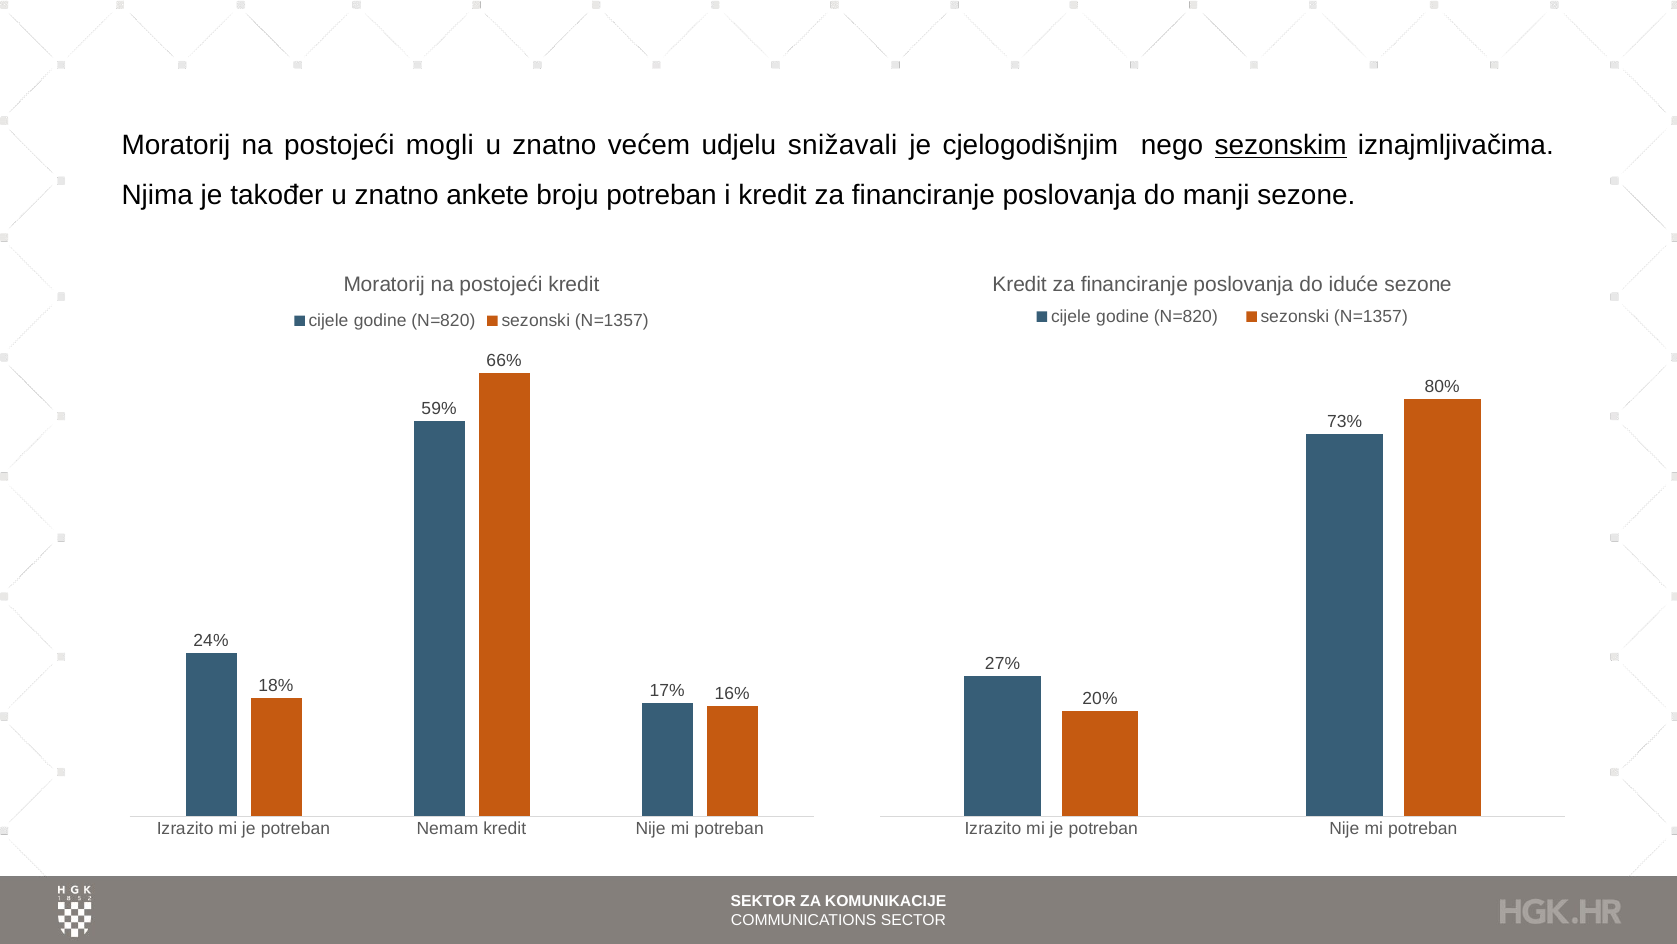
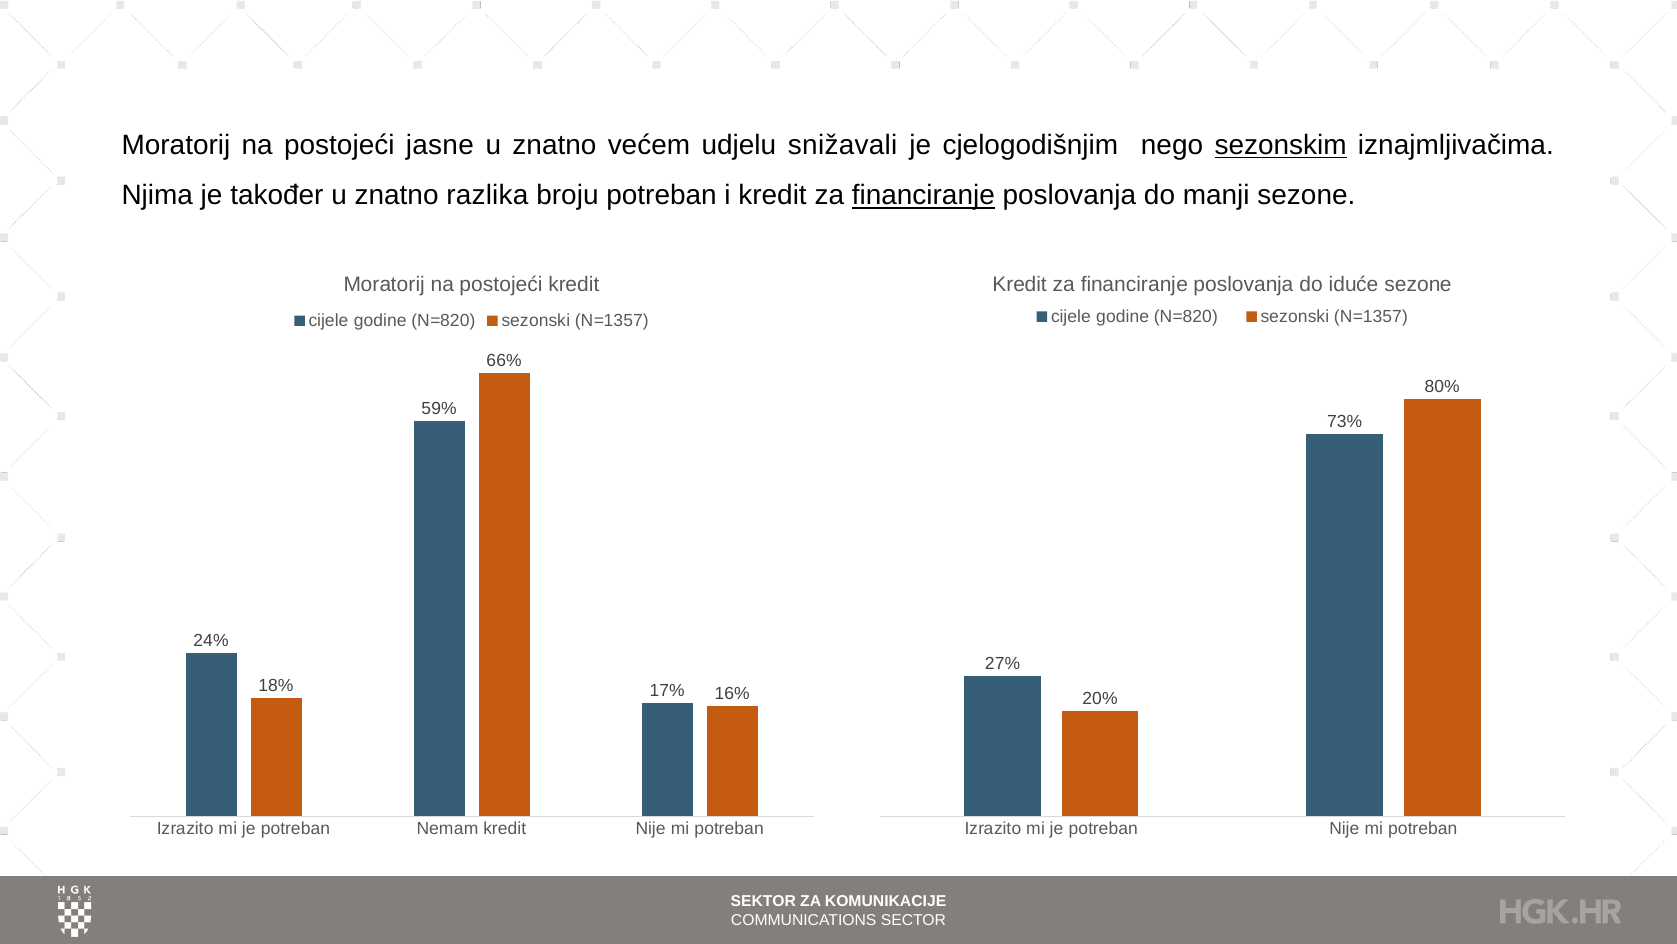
mogli: mogli -> jasne
ankete: ankete -> razlika
financiranje at (923, 196) underline: none -> present
